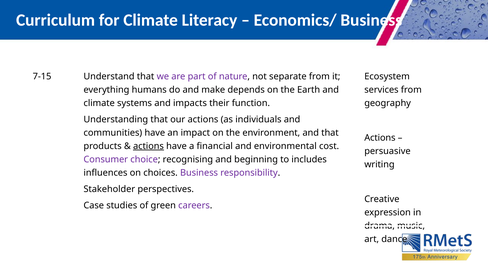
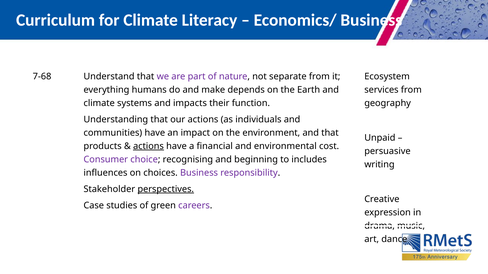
7-15: 7-15 -> 7-68
Actions at (380, 138): Actions -> Unpaid
perspectives underline: none -> present
